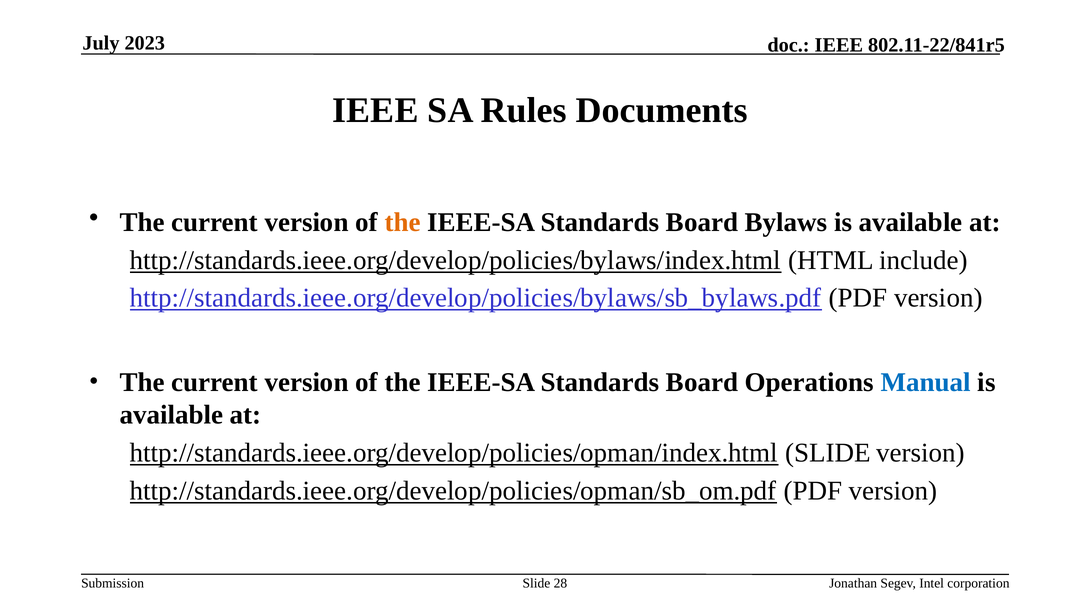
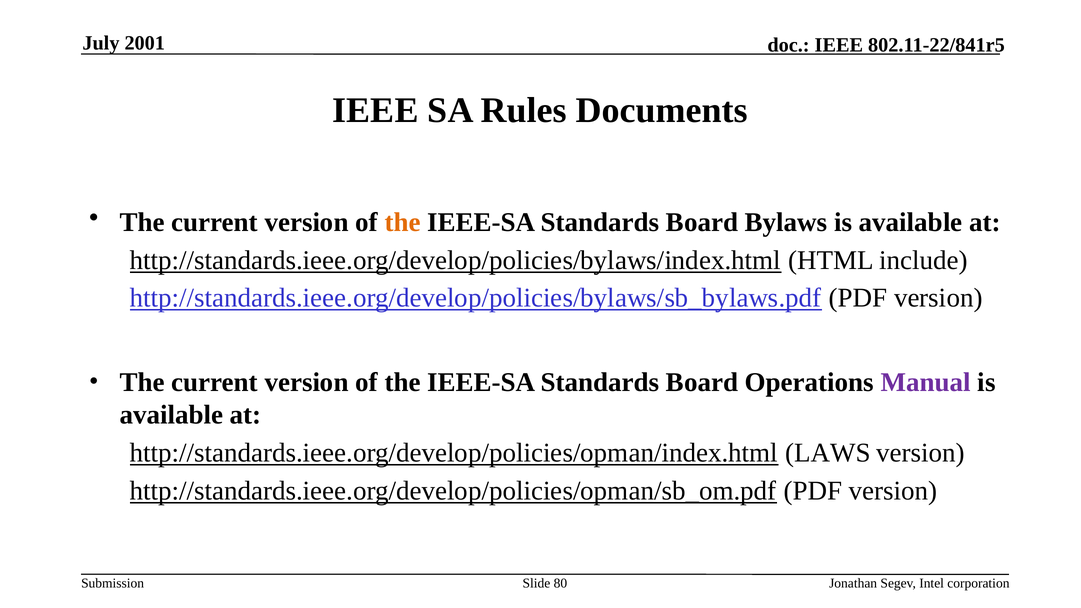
2023: 2023 -> 2001
Manual colour: blue -> purple
http://standards.ieee.org/develop/policies/opman/index.html SLIDE: SLIDE -> LAWS
28: 28 -> 80
